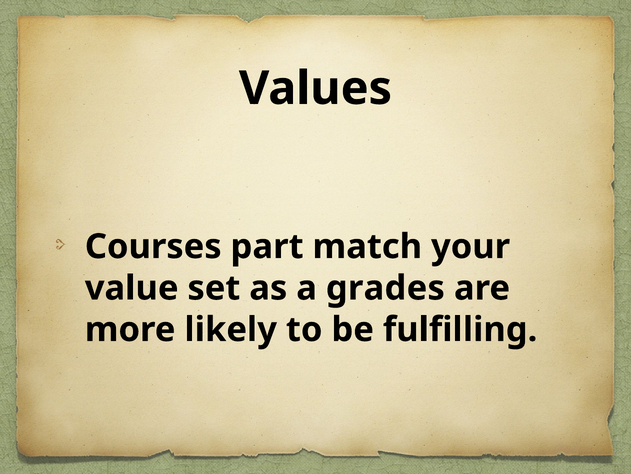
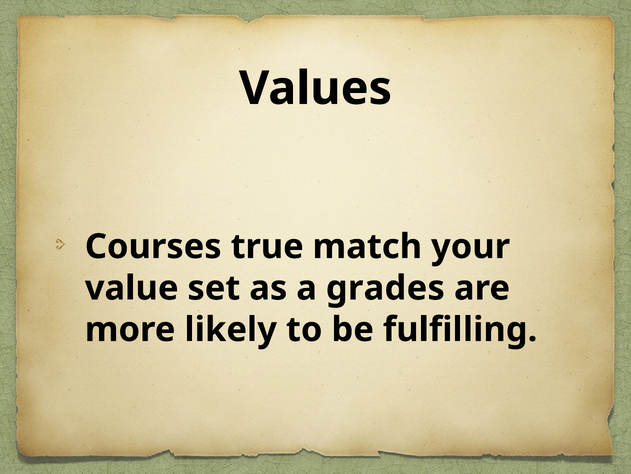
part: part -> true
